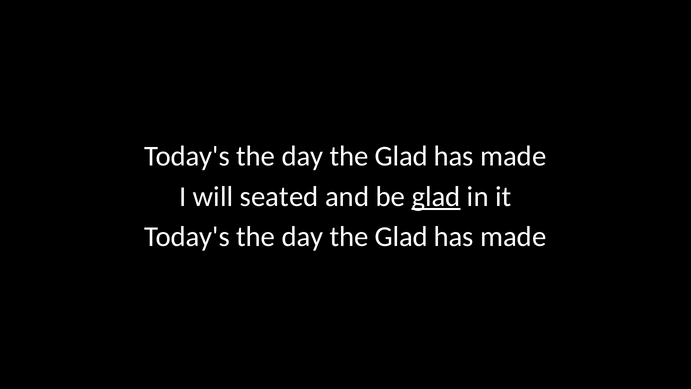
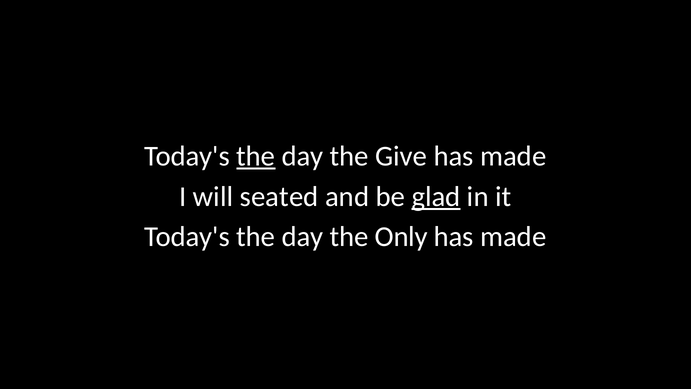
the at (256, 156) underline: none -> present
Glad at (401, 156): Glad -> Give
Glad at (401, 237): Glad -> Only
